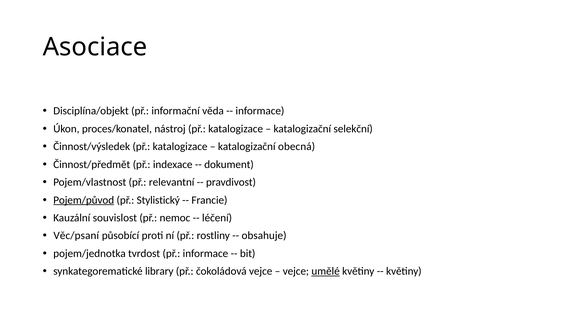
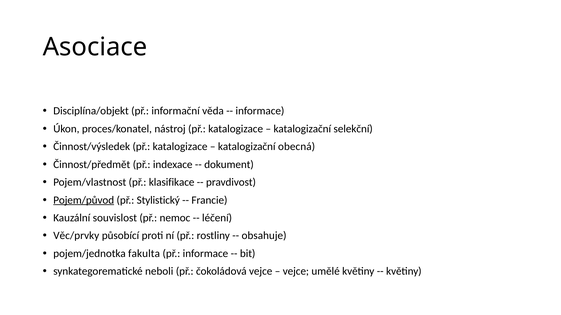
relevantní: relevantní -> klasifikace
Věc/psaní: Věc/psaní -> Věc/prvky
tvrdost: tvrdost -> fakulta
library: library -> neboli
umělé underline: present -> none
